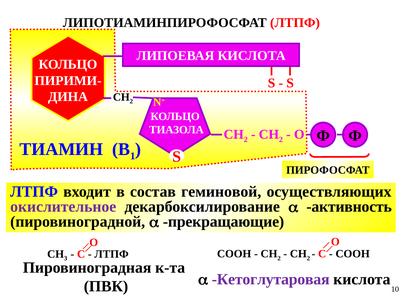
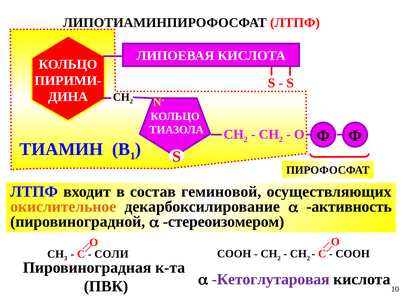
окислительное colour: purple -> orange
прекращающие: прекращающие -> стереоизомером
ЛТПФ at (112, 254): ЛТПФ -> СОЛИ
